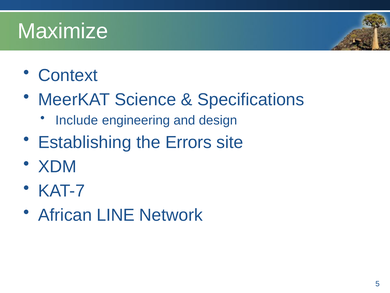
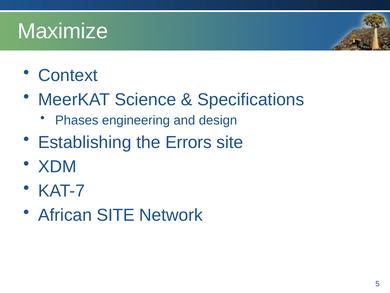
Include: Include -> Phases
African LINE: LINE -> SITE
